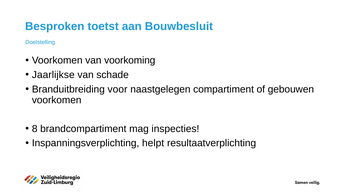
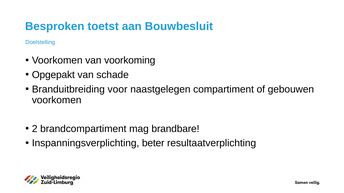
Jaarlijkse: Jaarlijkse -> Opgepakt
8: 8 -> 2
inspecties: inspecties -> brandbare
helpt: helpt -> beter
